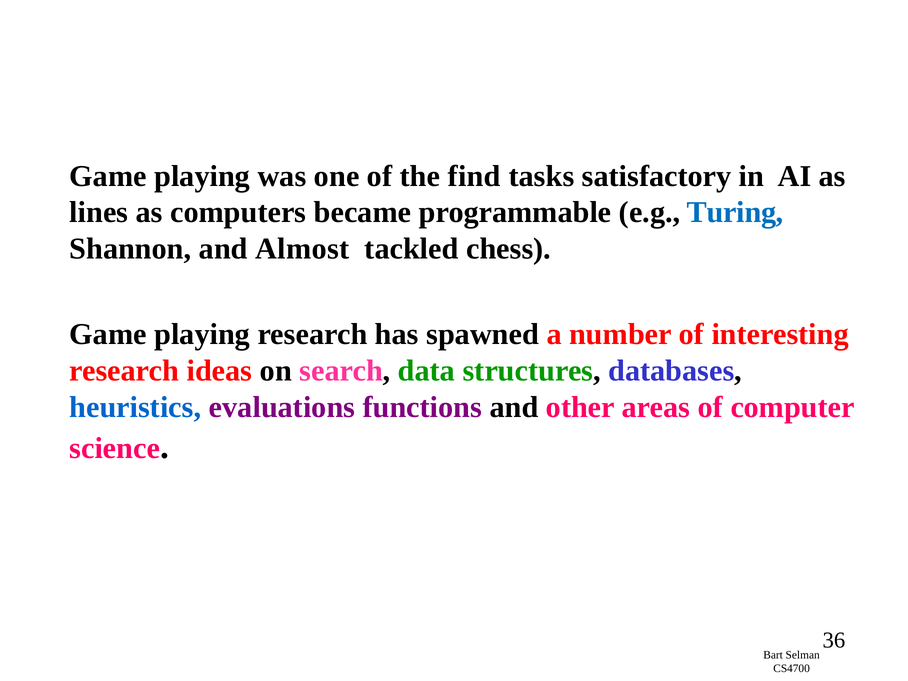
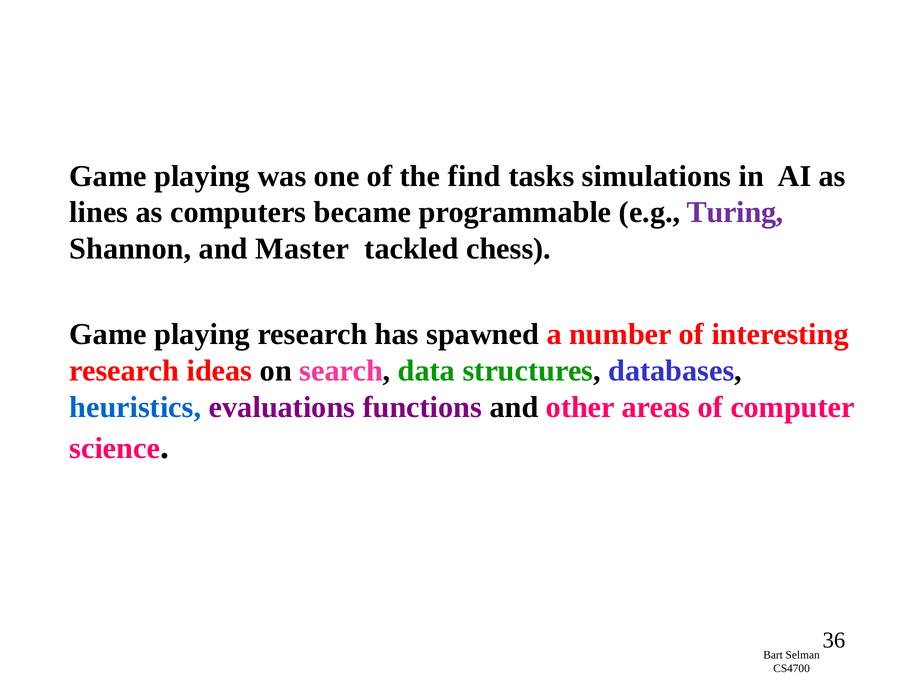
satisfactory: satisfactory -> simulations
Turing colour: blue -> purple
Almost: Almost -> Master
